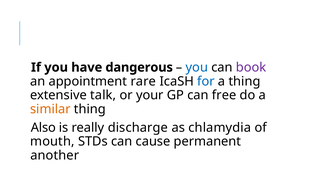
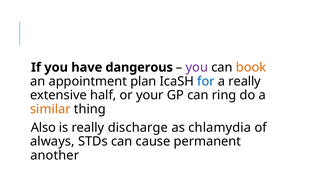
you at (197, 67) colour: blue -> purple
book colour: purple -> orange
rare: rare -> plan
a thing: thing -> really
talk: talk -> half
free: free -> ring
mouth: mouth -> always
